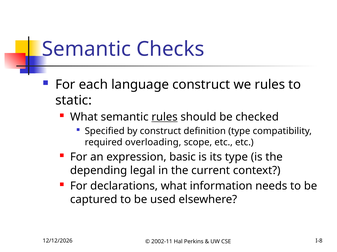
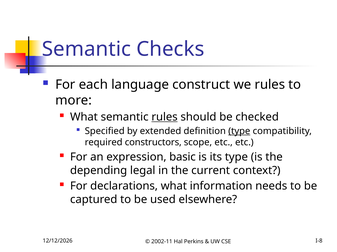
static: static -> more
by construct: construct -> extended
type at (239, 131) underline: none -> present
overloading: overloading -> constructors
